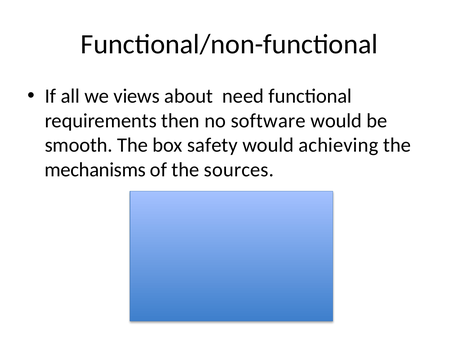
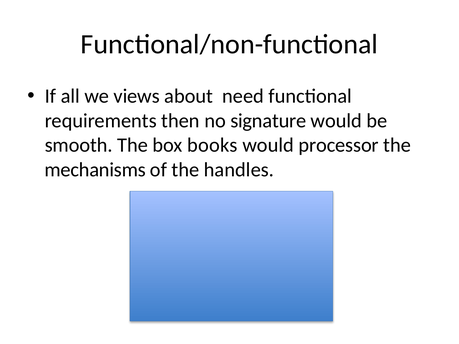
software: software -> signature
safety: safety -> books
achieving: achieving -> processor
sources: sources -> handles
